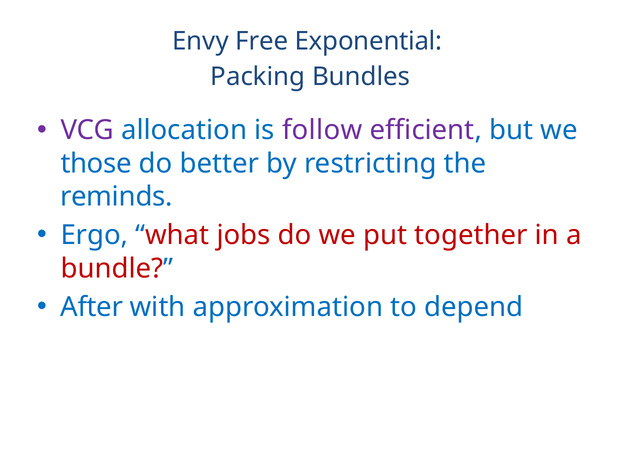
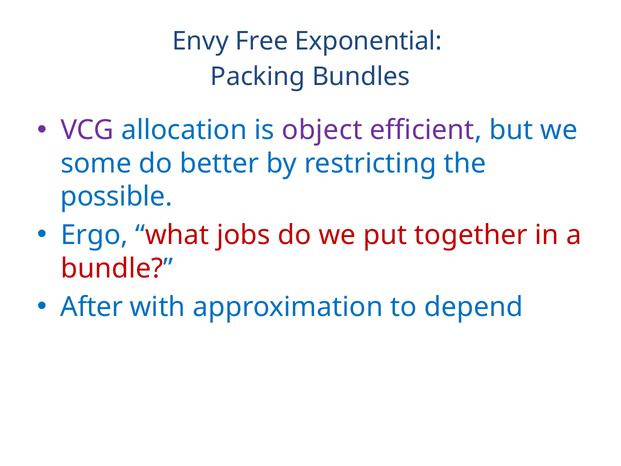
follow: follow -> object
those: those -> some
reminds: reminds -> possible
